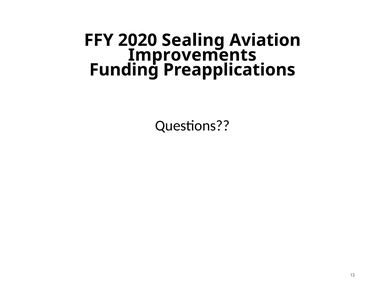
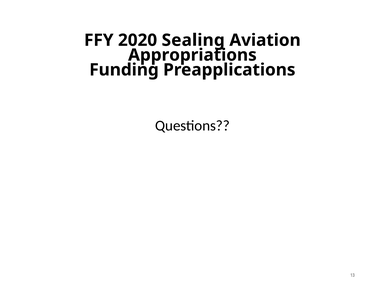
Improvements: Improvements -> Appropriations
